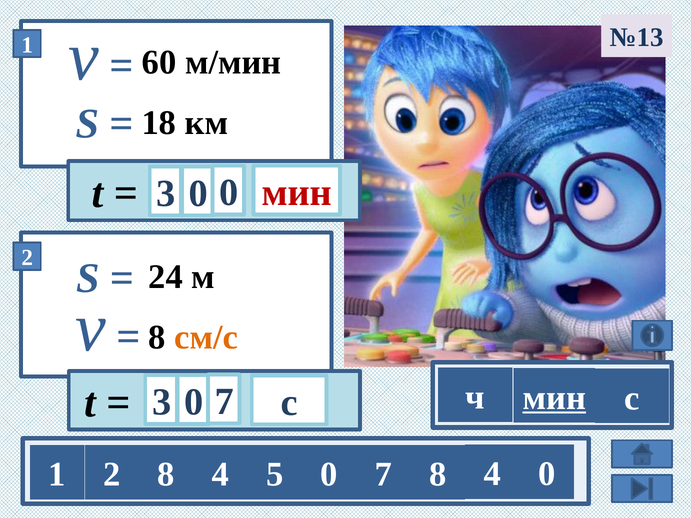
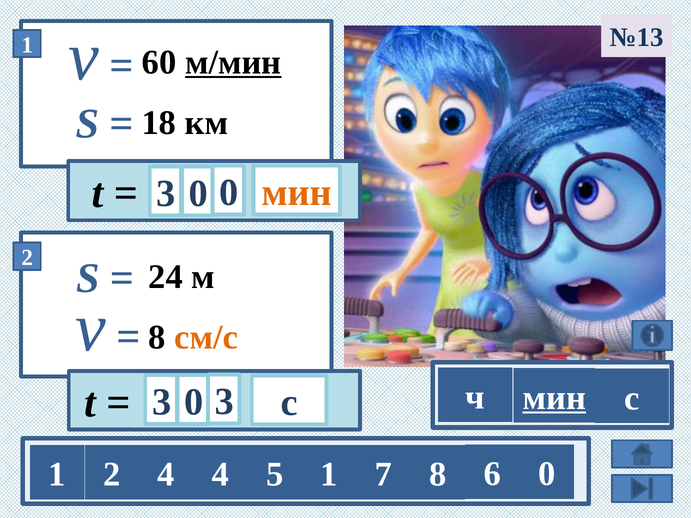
м/мин underline: none -> present
мин at (297, 193) colour: red -> orange
3 7: 7 -> 3
2 8: 8 -> 4
5 0: 0 -> 1
7 8 4: 4 -> 6
